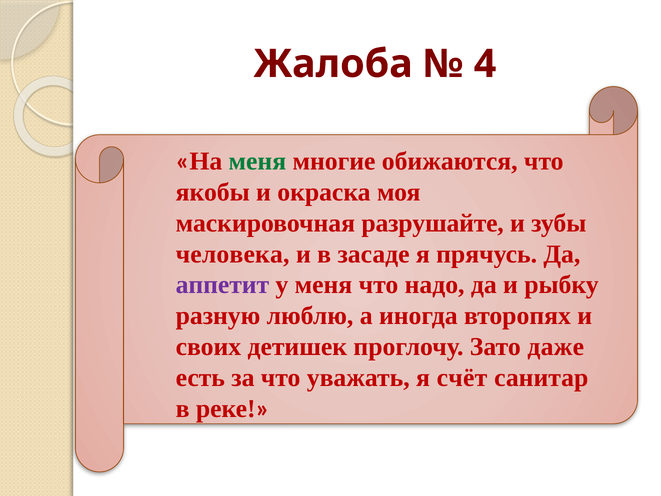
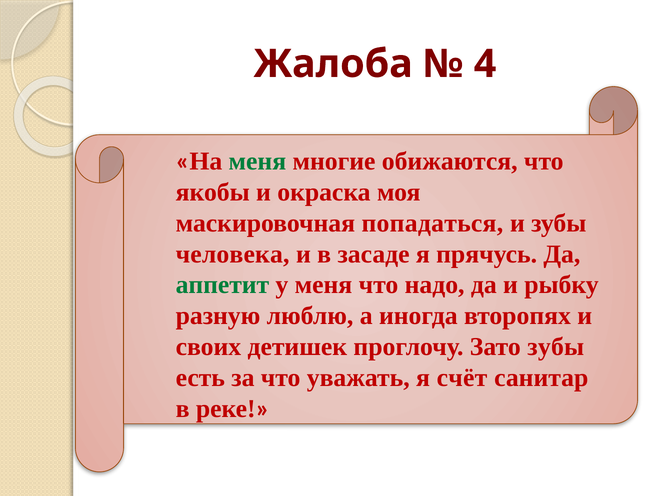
разрушайте: разрушайте -> попадаться
аппетит colour: purple -> green
Зато даже: даже -> зубы
